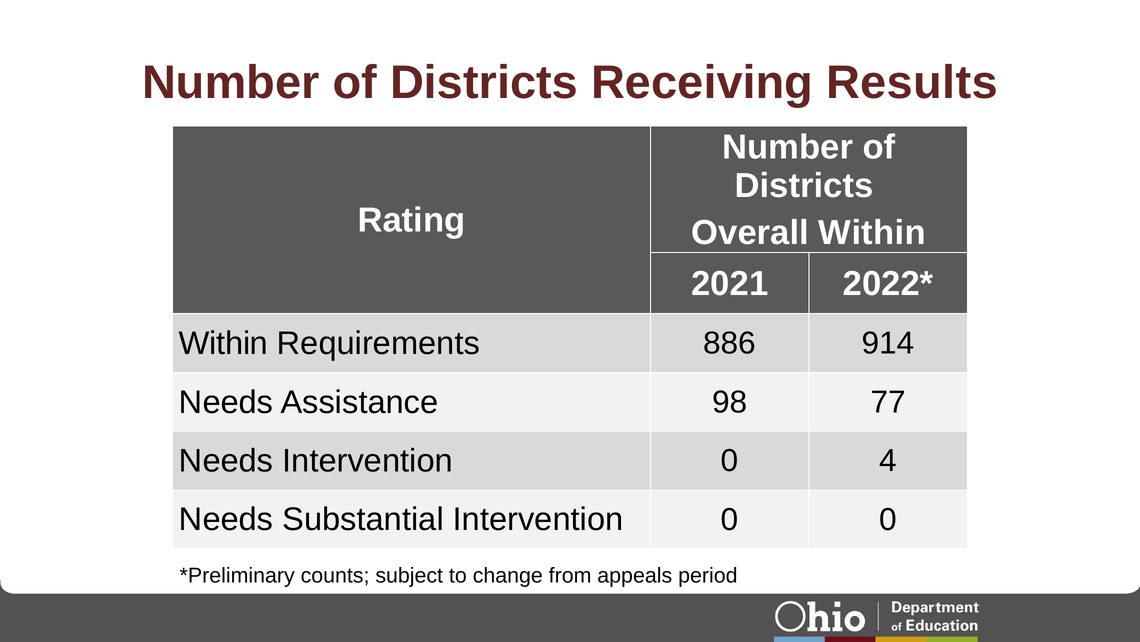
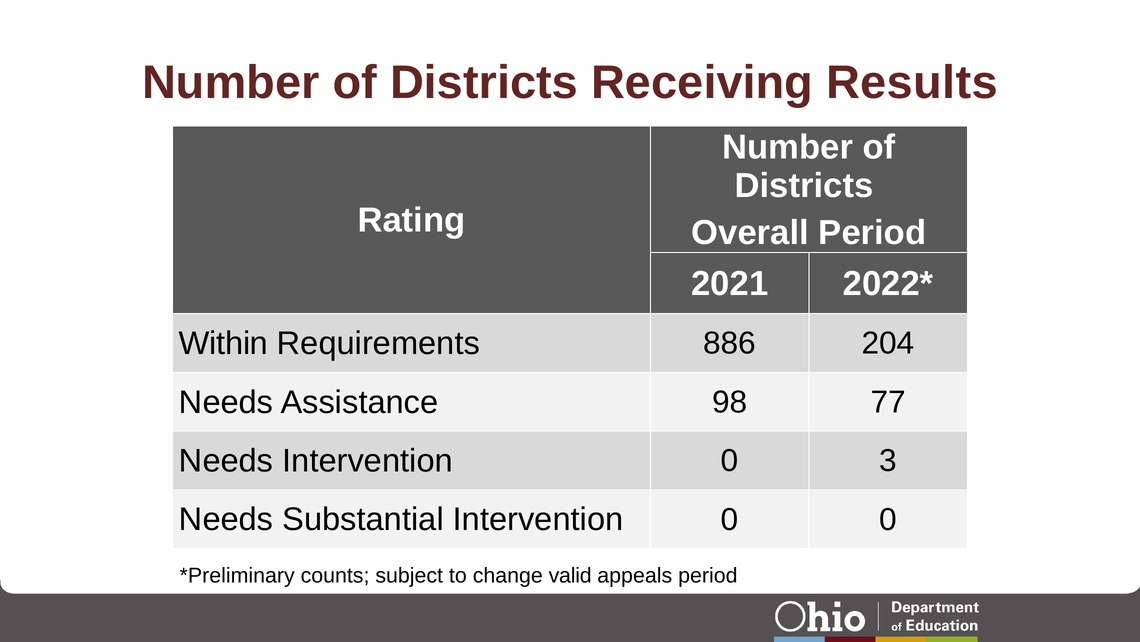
Overall Within: Within -> Period
914: 914 -> 204
4: 4 -> 3
from: from -> valid
